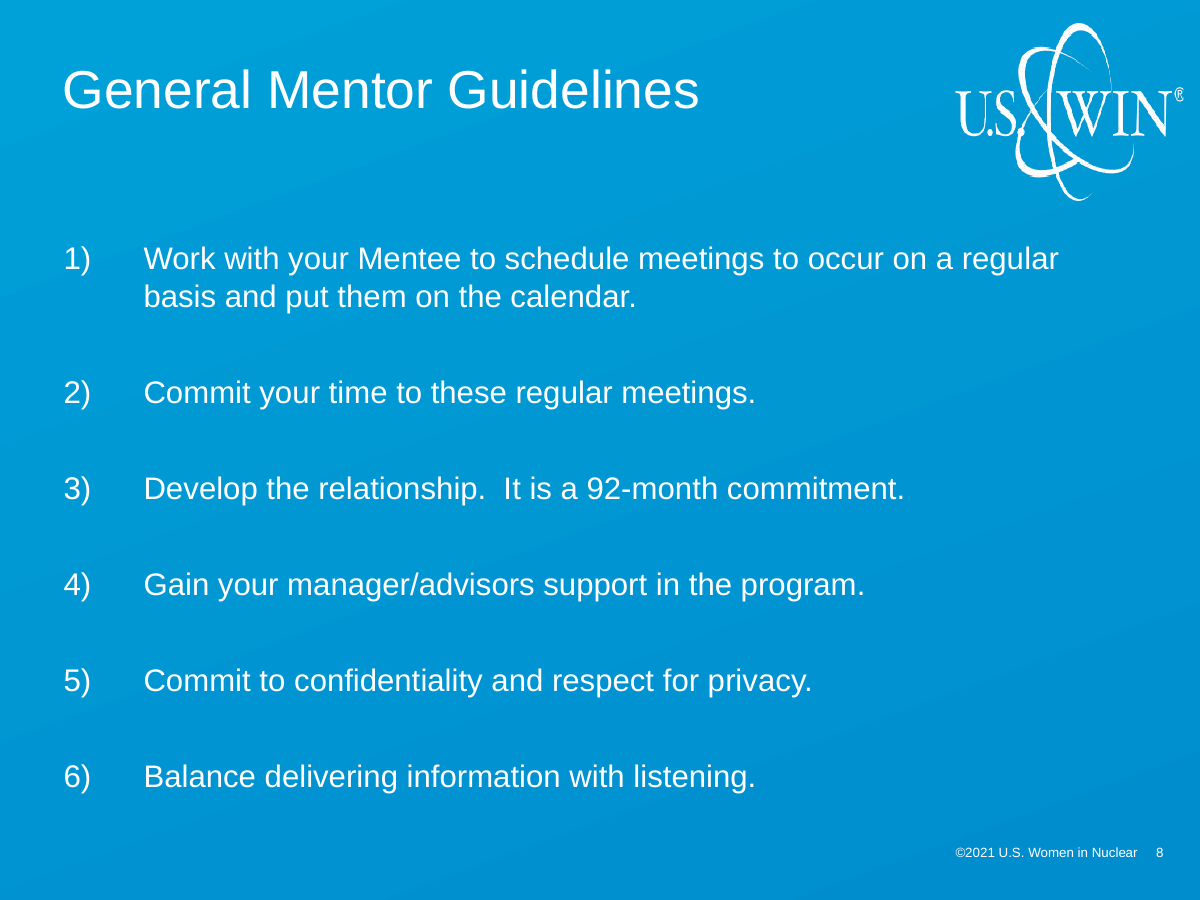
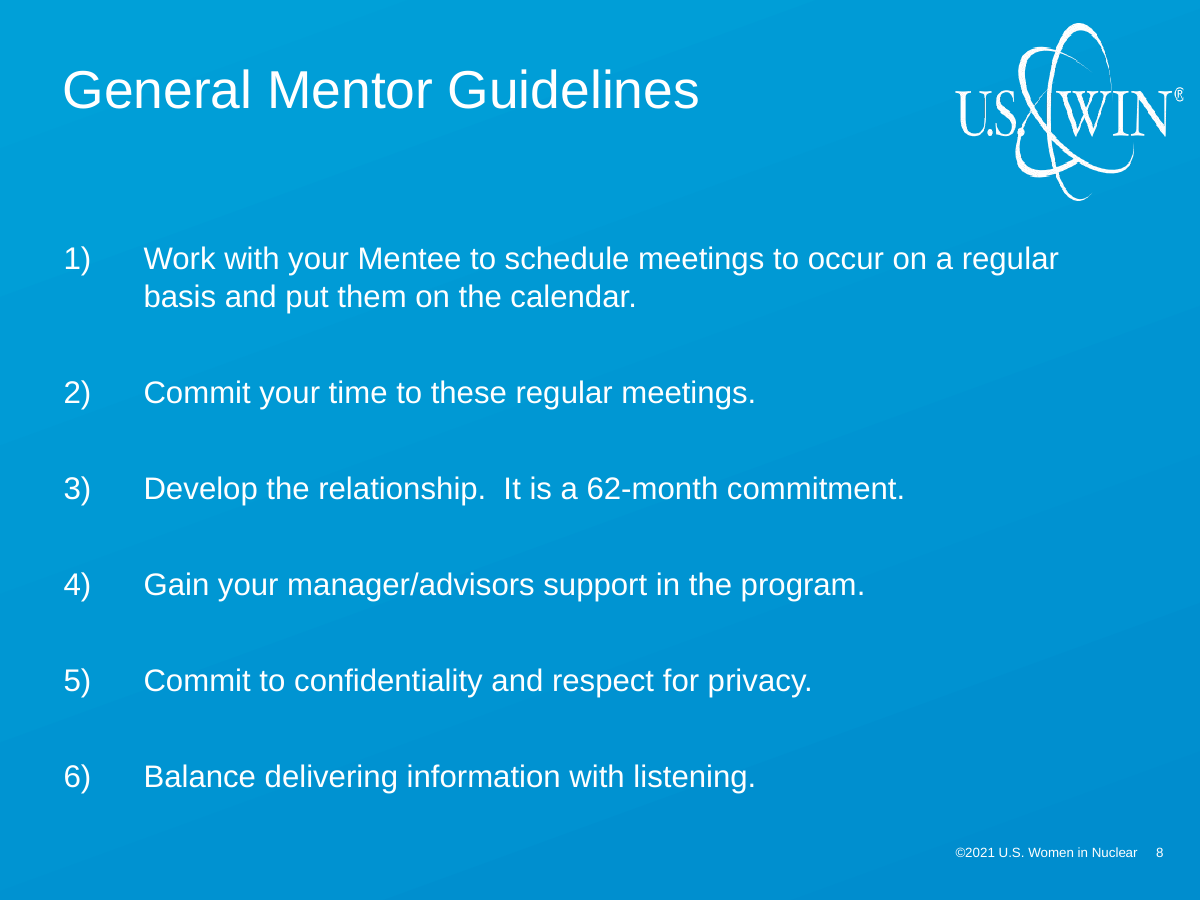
92-month: 92-month -> 62-month
